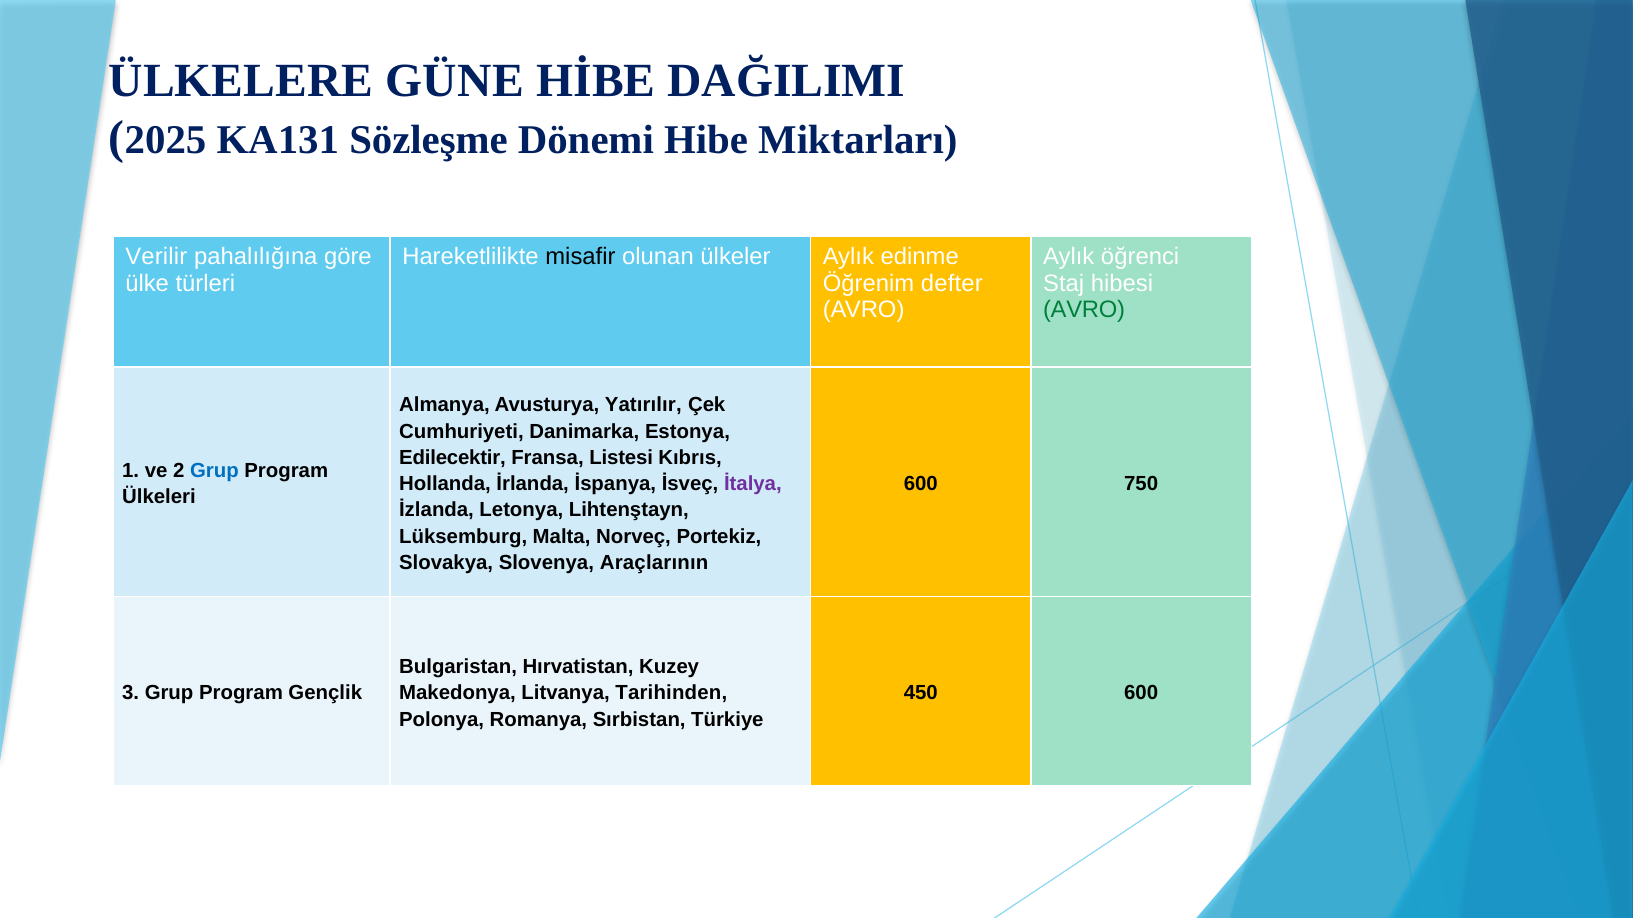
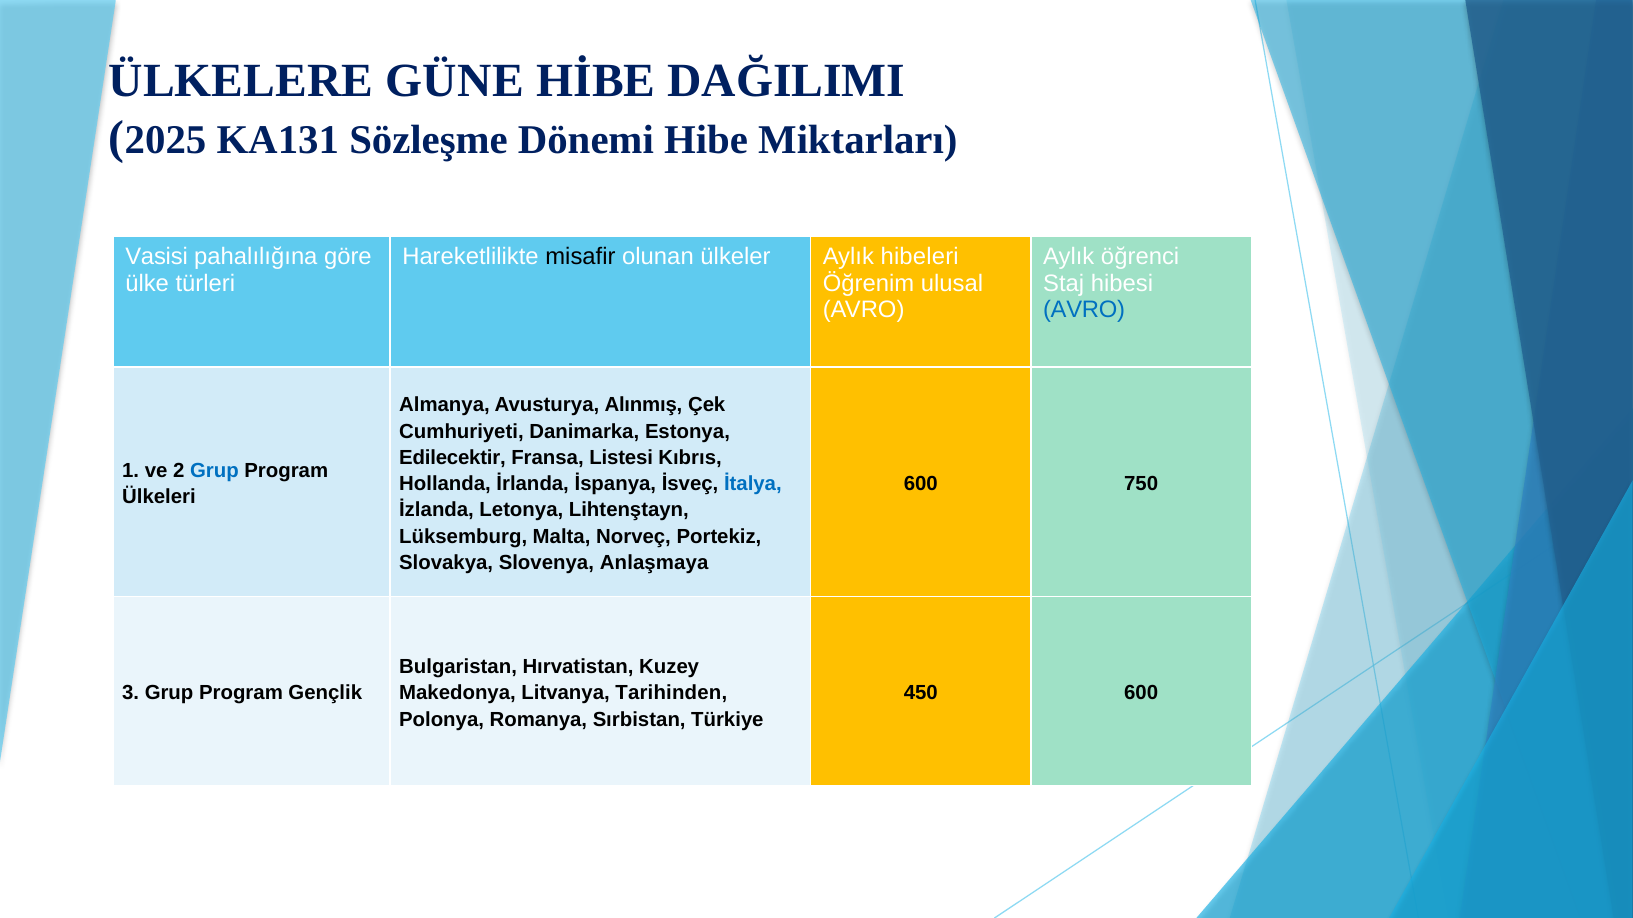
Verilir: Verilir -> Vasisi
edinme: edinme -> hibeleri
defter: defter -> ulusal
AVRO at (1084, 310) colour: green -> blue
Yatırılır: Yatırılır -> Alınmış
İtalya colour: purple -> blue
Araçlarının: Araçlarının -> Anlaşmaya
